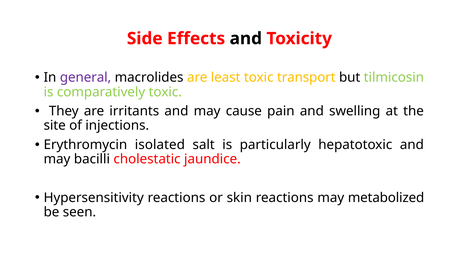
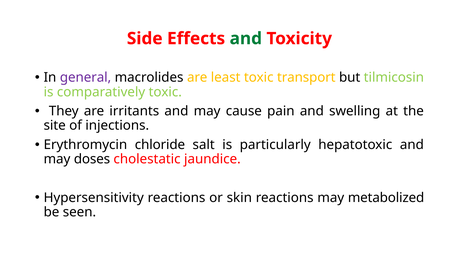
and at (246, 39) colour: black -> green
isolated: isolated -> chloride
bacilli: bacilli -> doses
